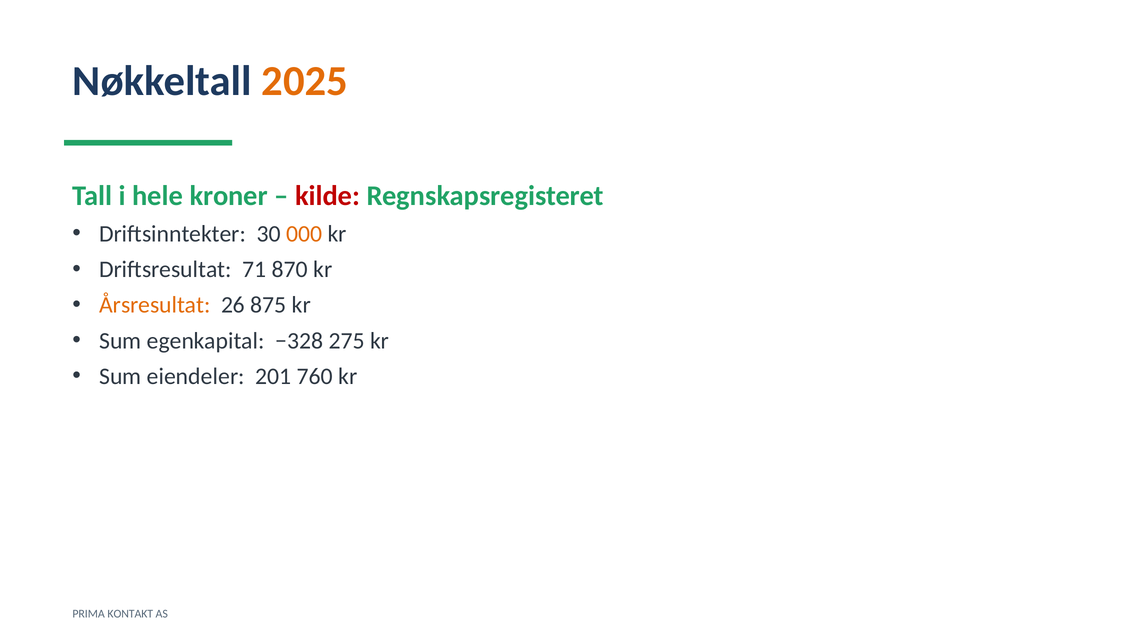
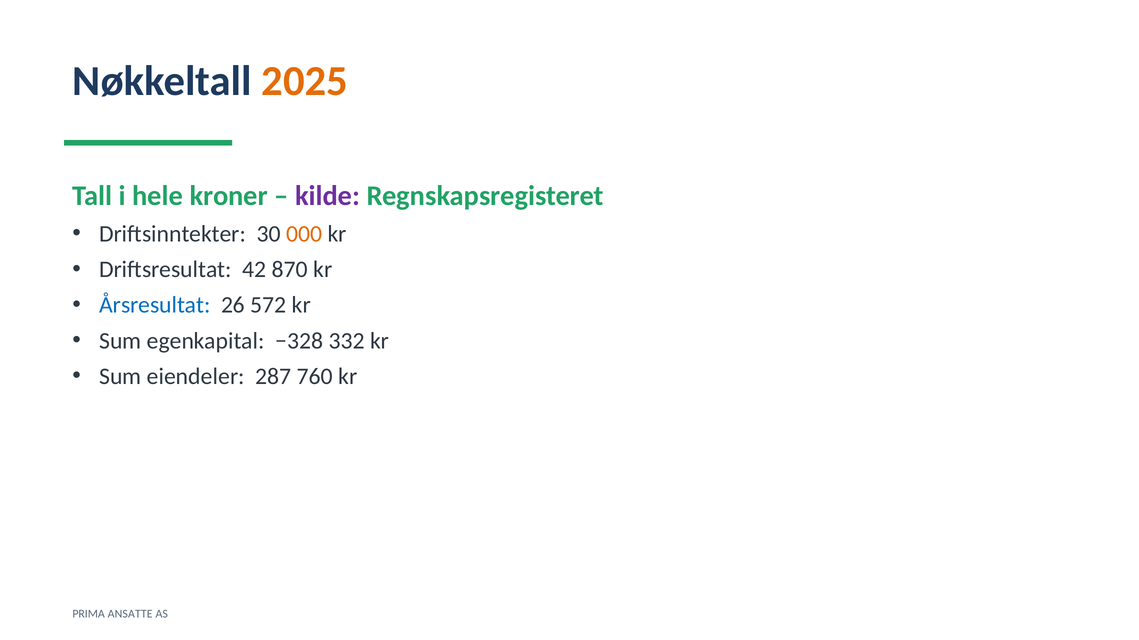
kilde colour: red -> purple
71: 71 -> 42
Årsresultat colour: orange -> blue
875: 875 -> 572
275: 275 -> 332
201: 201 -> 287
KONTAKT: KONTAKT -> ANSATTE
